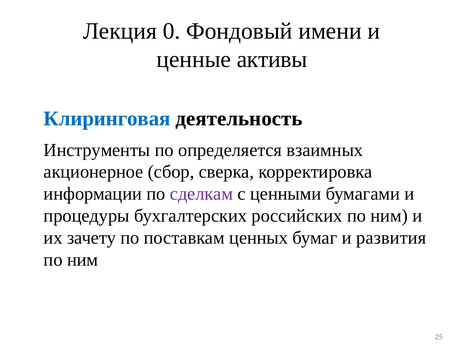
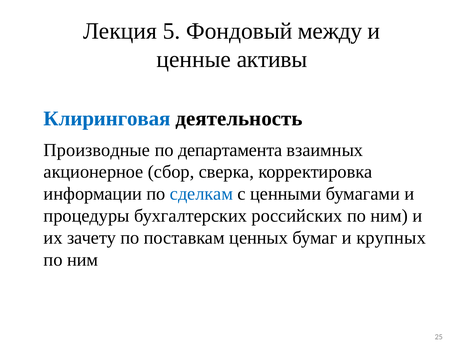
0: 0 -> 5
имени: имени -> между
Инструменты: Инструменты -> Производные
определяется: определяется -> департамента
сделкам colour: purple -> blue
развития: развития -> крупных
